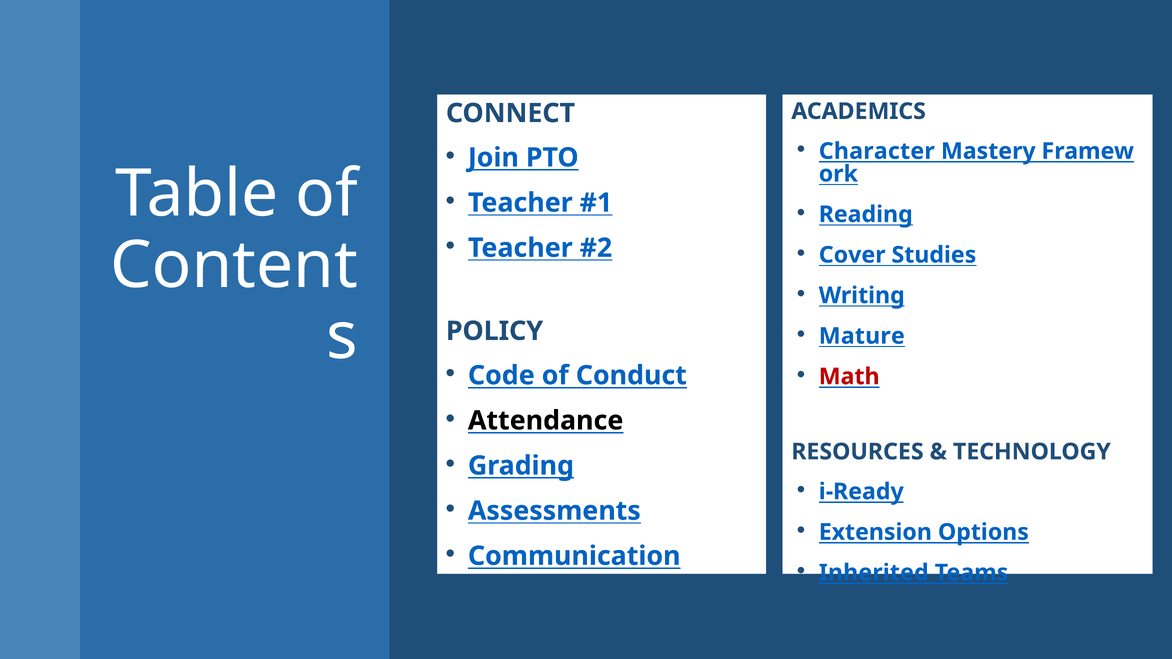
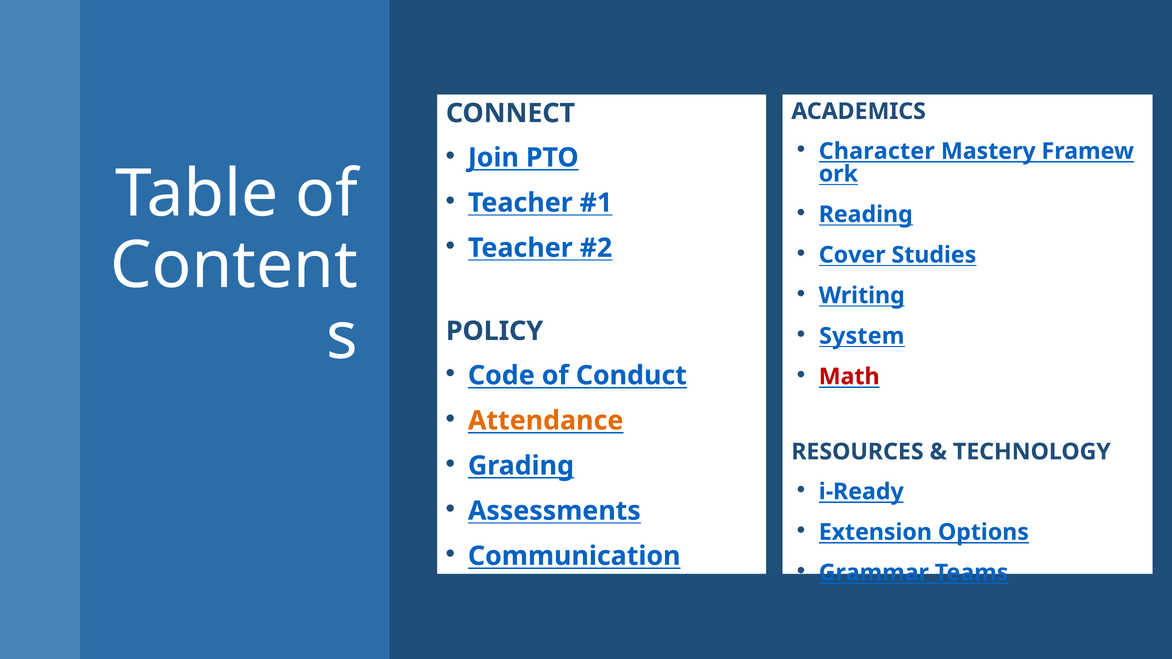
Mature: Mature -> System
Attendance colour: black -> orange
Inherited: Inherited -> Grammar
